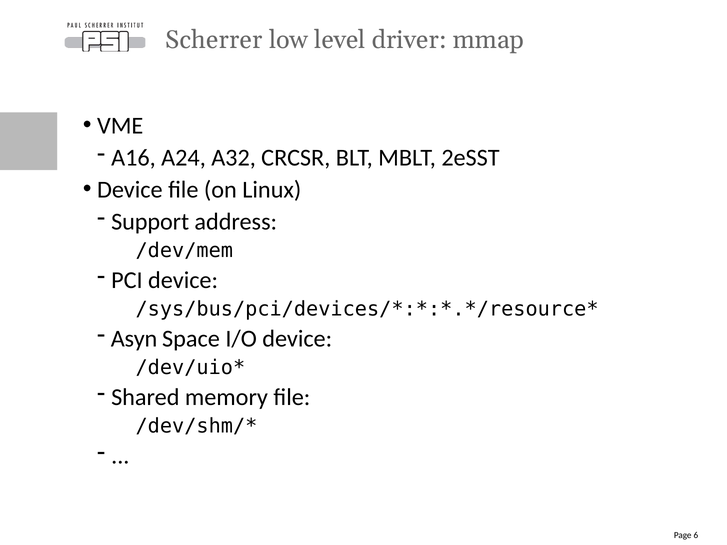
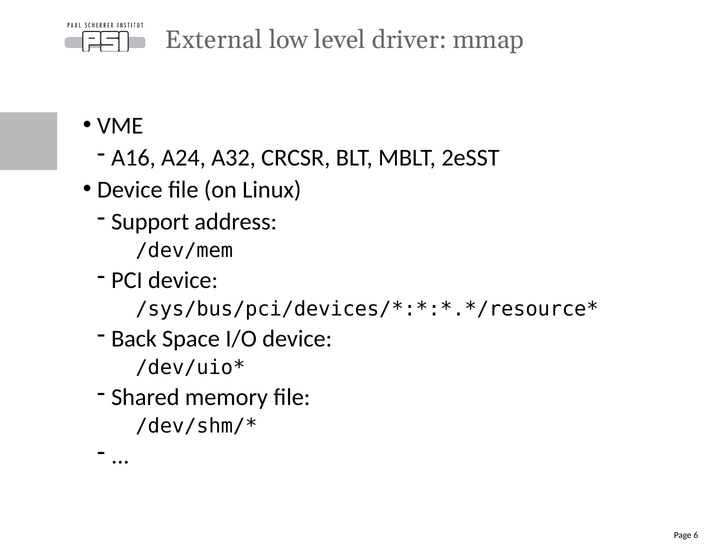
Scherrer: Scherrer -> External
Asyn: Asyn -> Back
